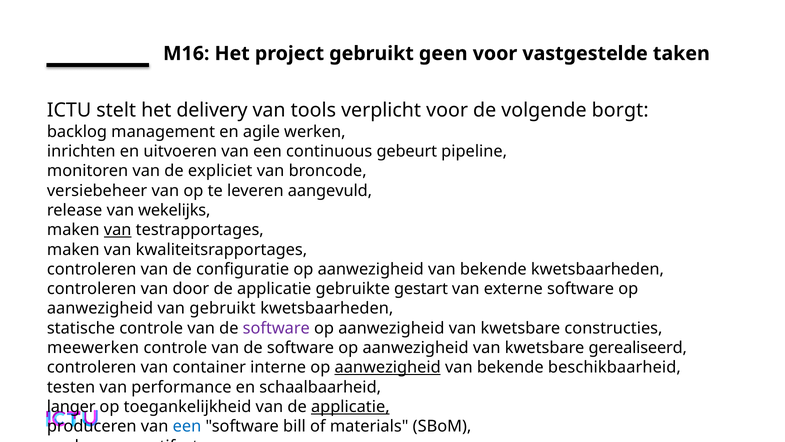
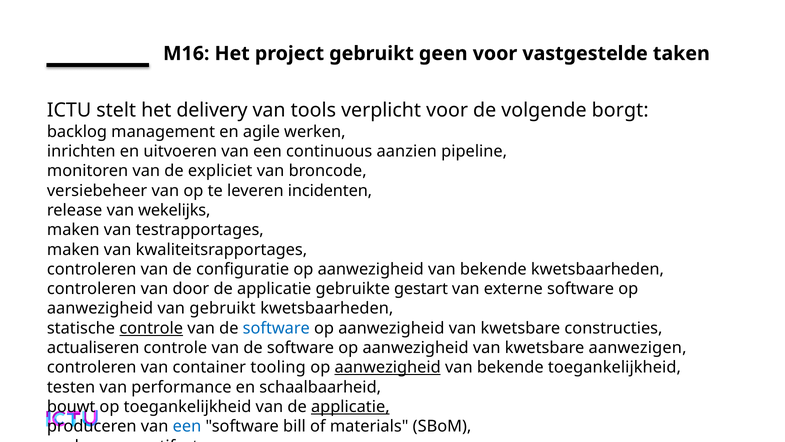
gebeurt: gebeurt -> aanzien
leveren aangevuld: aangevuld -> incidenten
van at (118, 230) underline: present -> none
controle at (151, 328) underline: none -> present
software at (276, 328) colour: purple -> blue
meewerken: meewerken -> actualiseren
gerealiseerd: gerealiseerd -> aanwezigen
interne: interne -> tooling
bekende beschikbaarheid: beschikbaarheid -> toegankelijkheid
langer: langer -> bouwt
